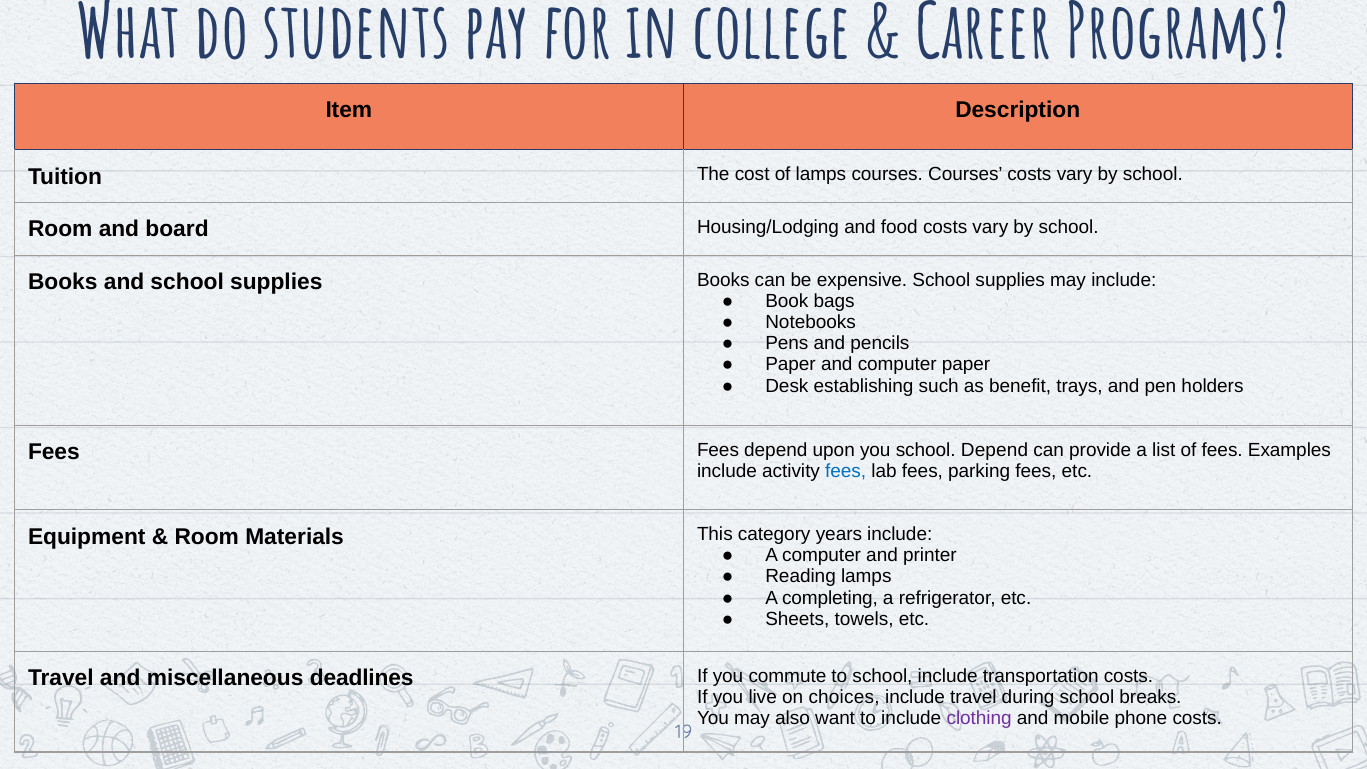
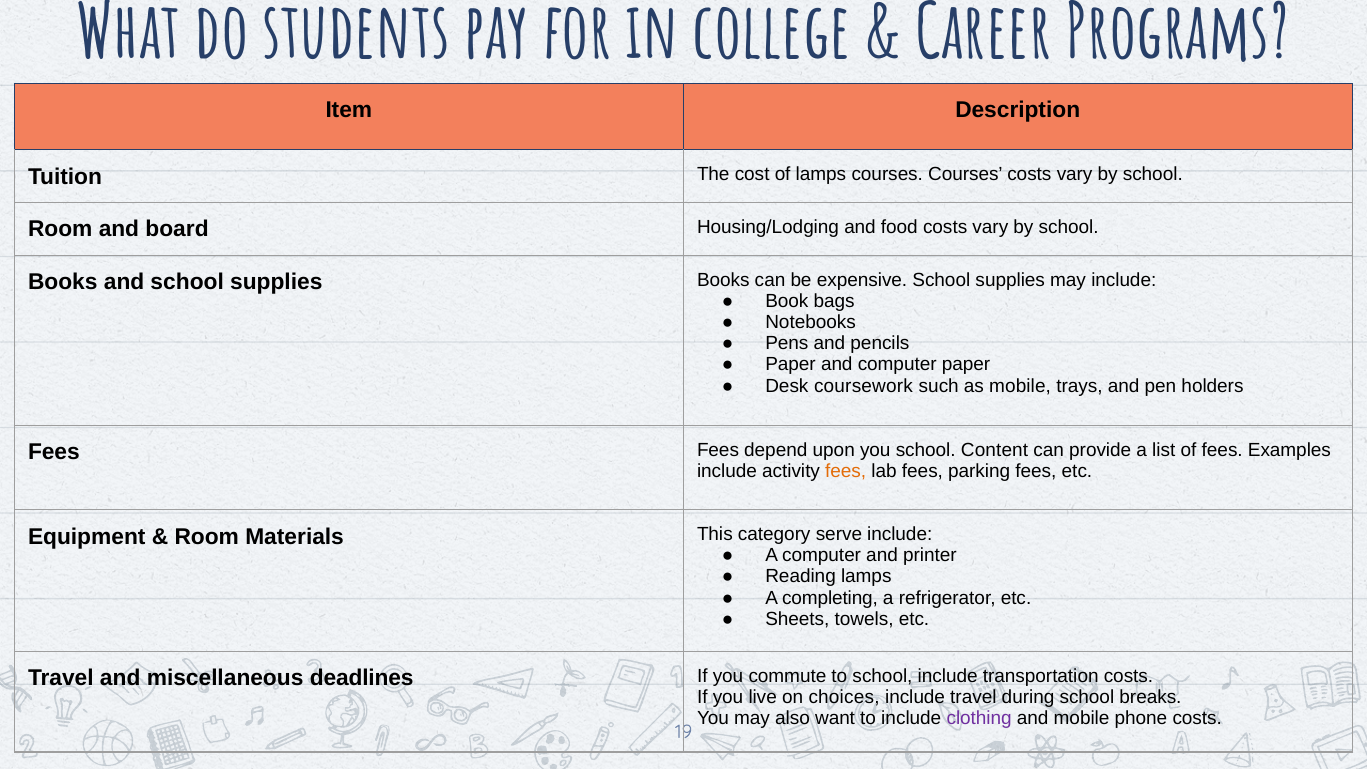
establishing: establishing -> coursework
as benefit: benefit -> mobile
school Depend: Depend -> Content
fees at (846, 471) colour: blue -> orange
years: years -> serve
